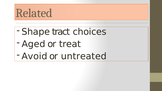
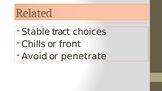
Shape: Shape -> Stable
Aged: Aged -> Chills
treat: treat -> front
untreated: untreated -> penetrate
